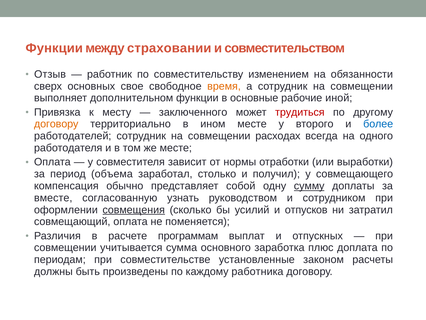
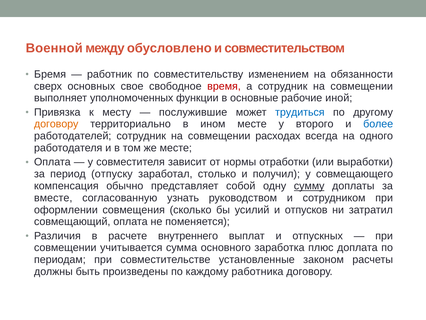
Функции at (54, 48): Функции -> Военной
страховании: страховании -> обусловлено
Отзыв: Отзыв -> Бремя
время colour: orange -> red
дополнительном: дополнительном -> уполномоченных
заключенного: заключенного -> послужившие
трудиться colour: red -> blue
объема: объема -> отпуску
совмещения underline: present -> none
программам: программам -> внутреннего
